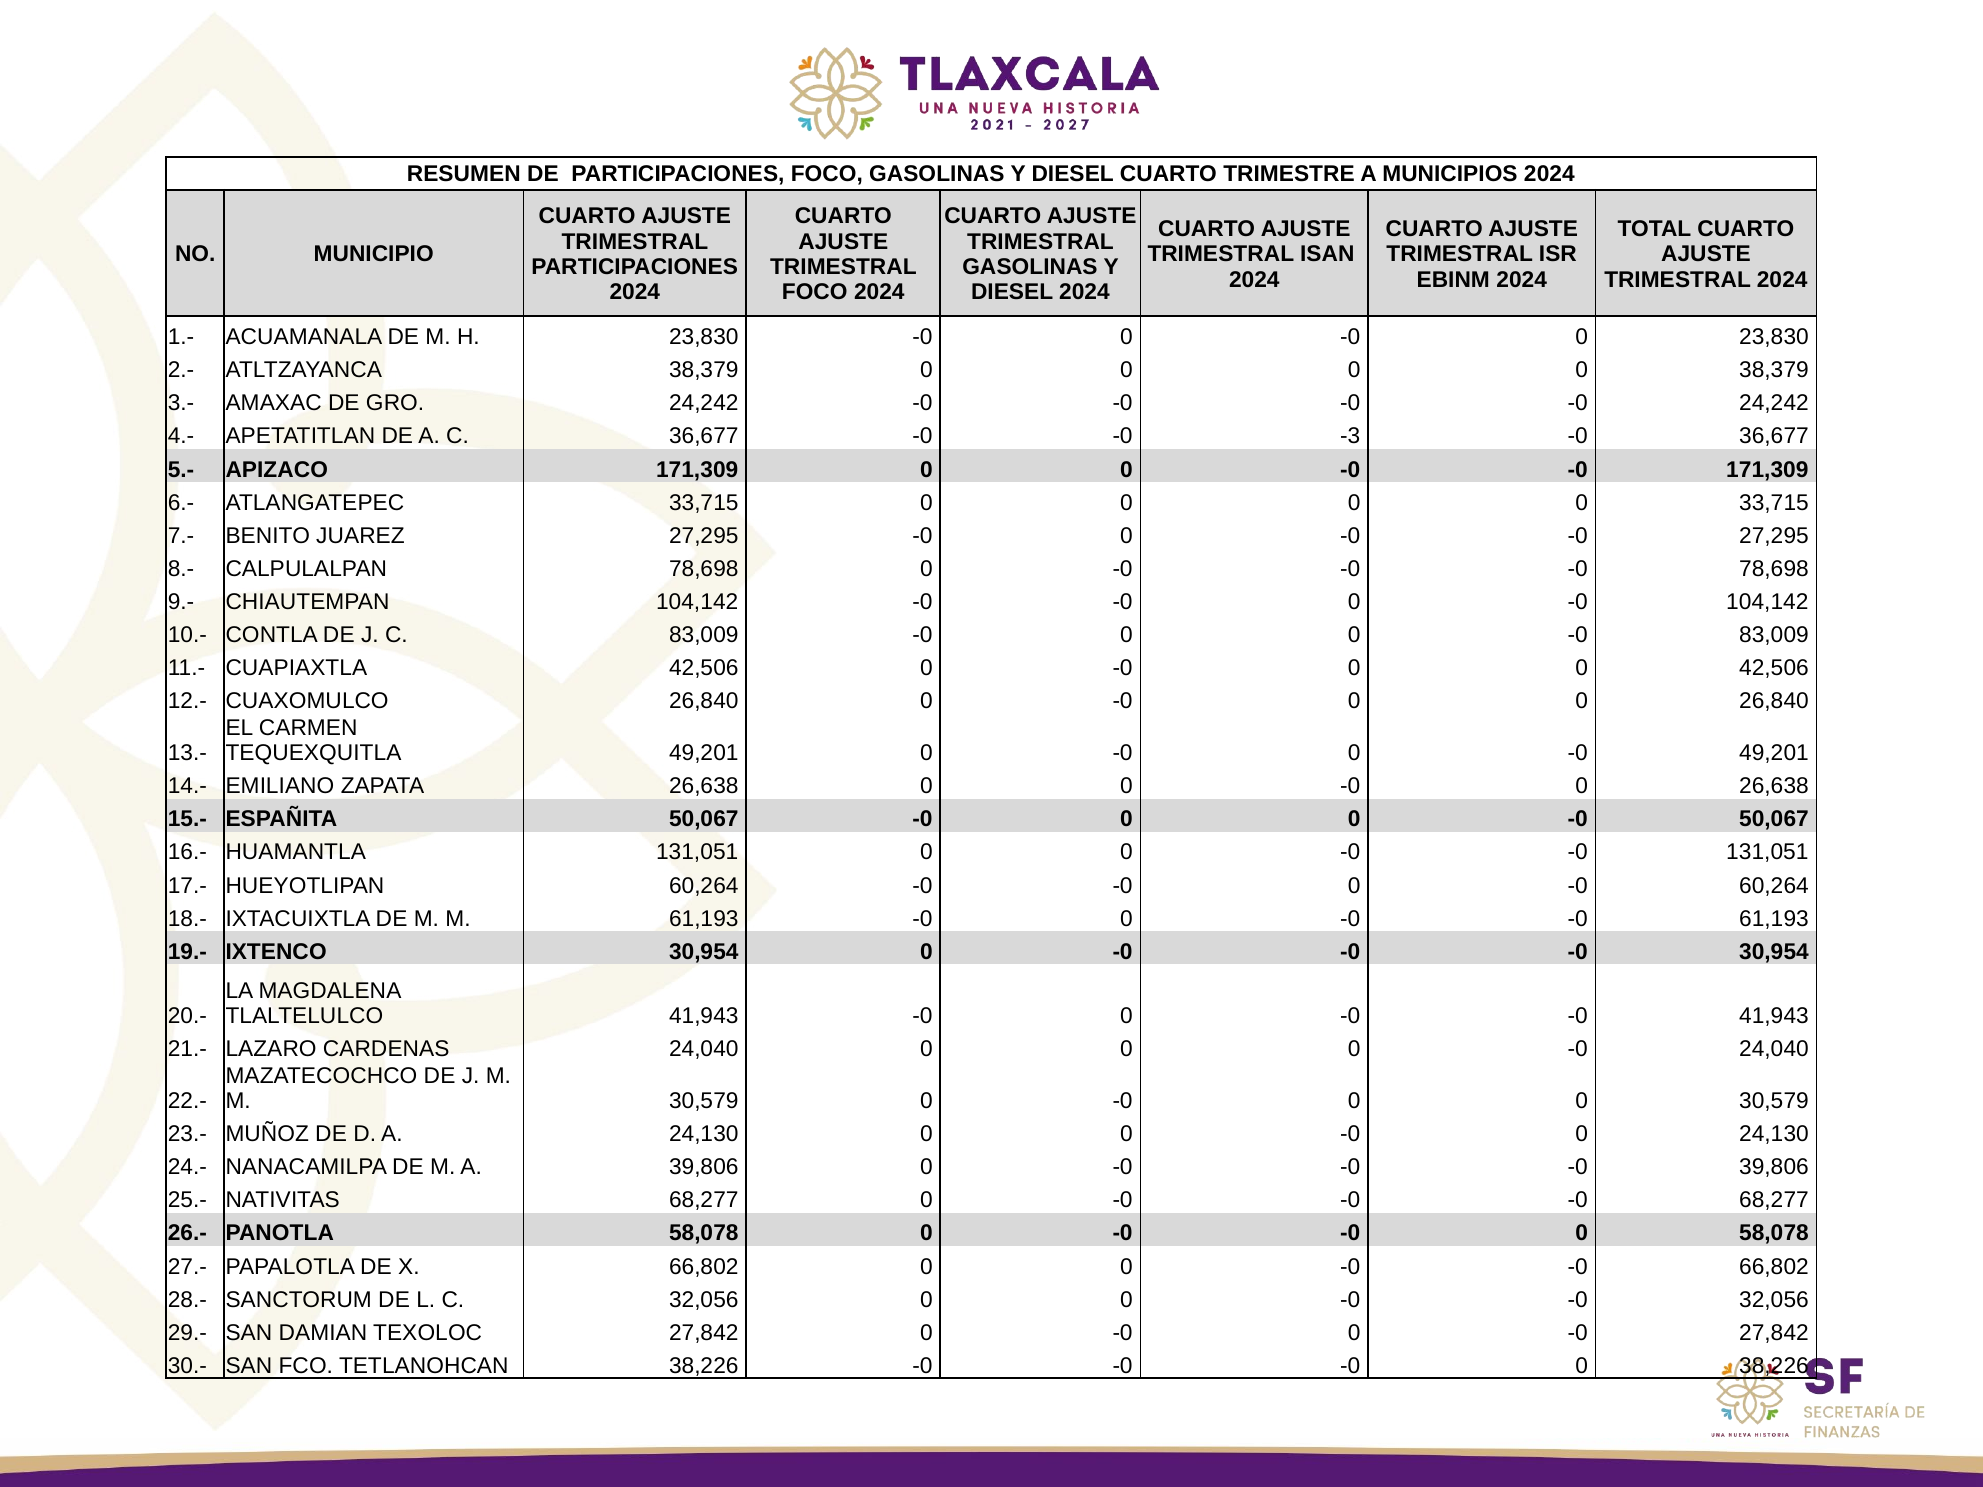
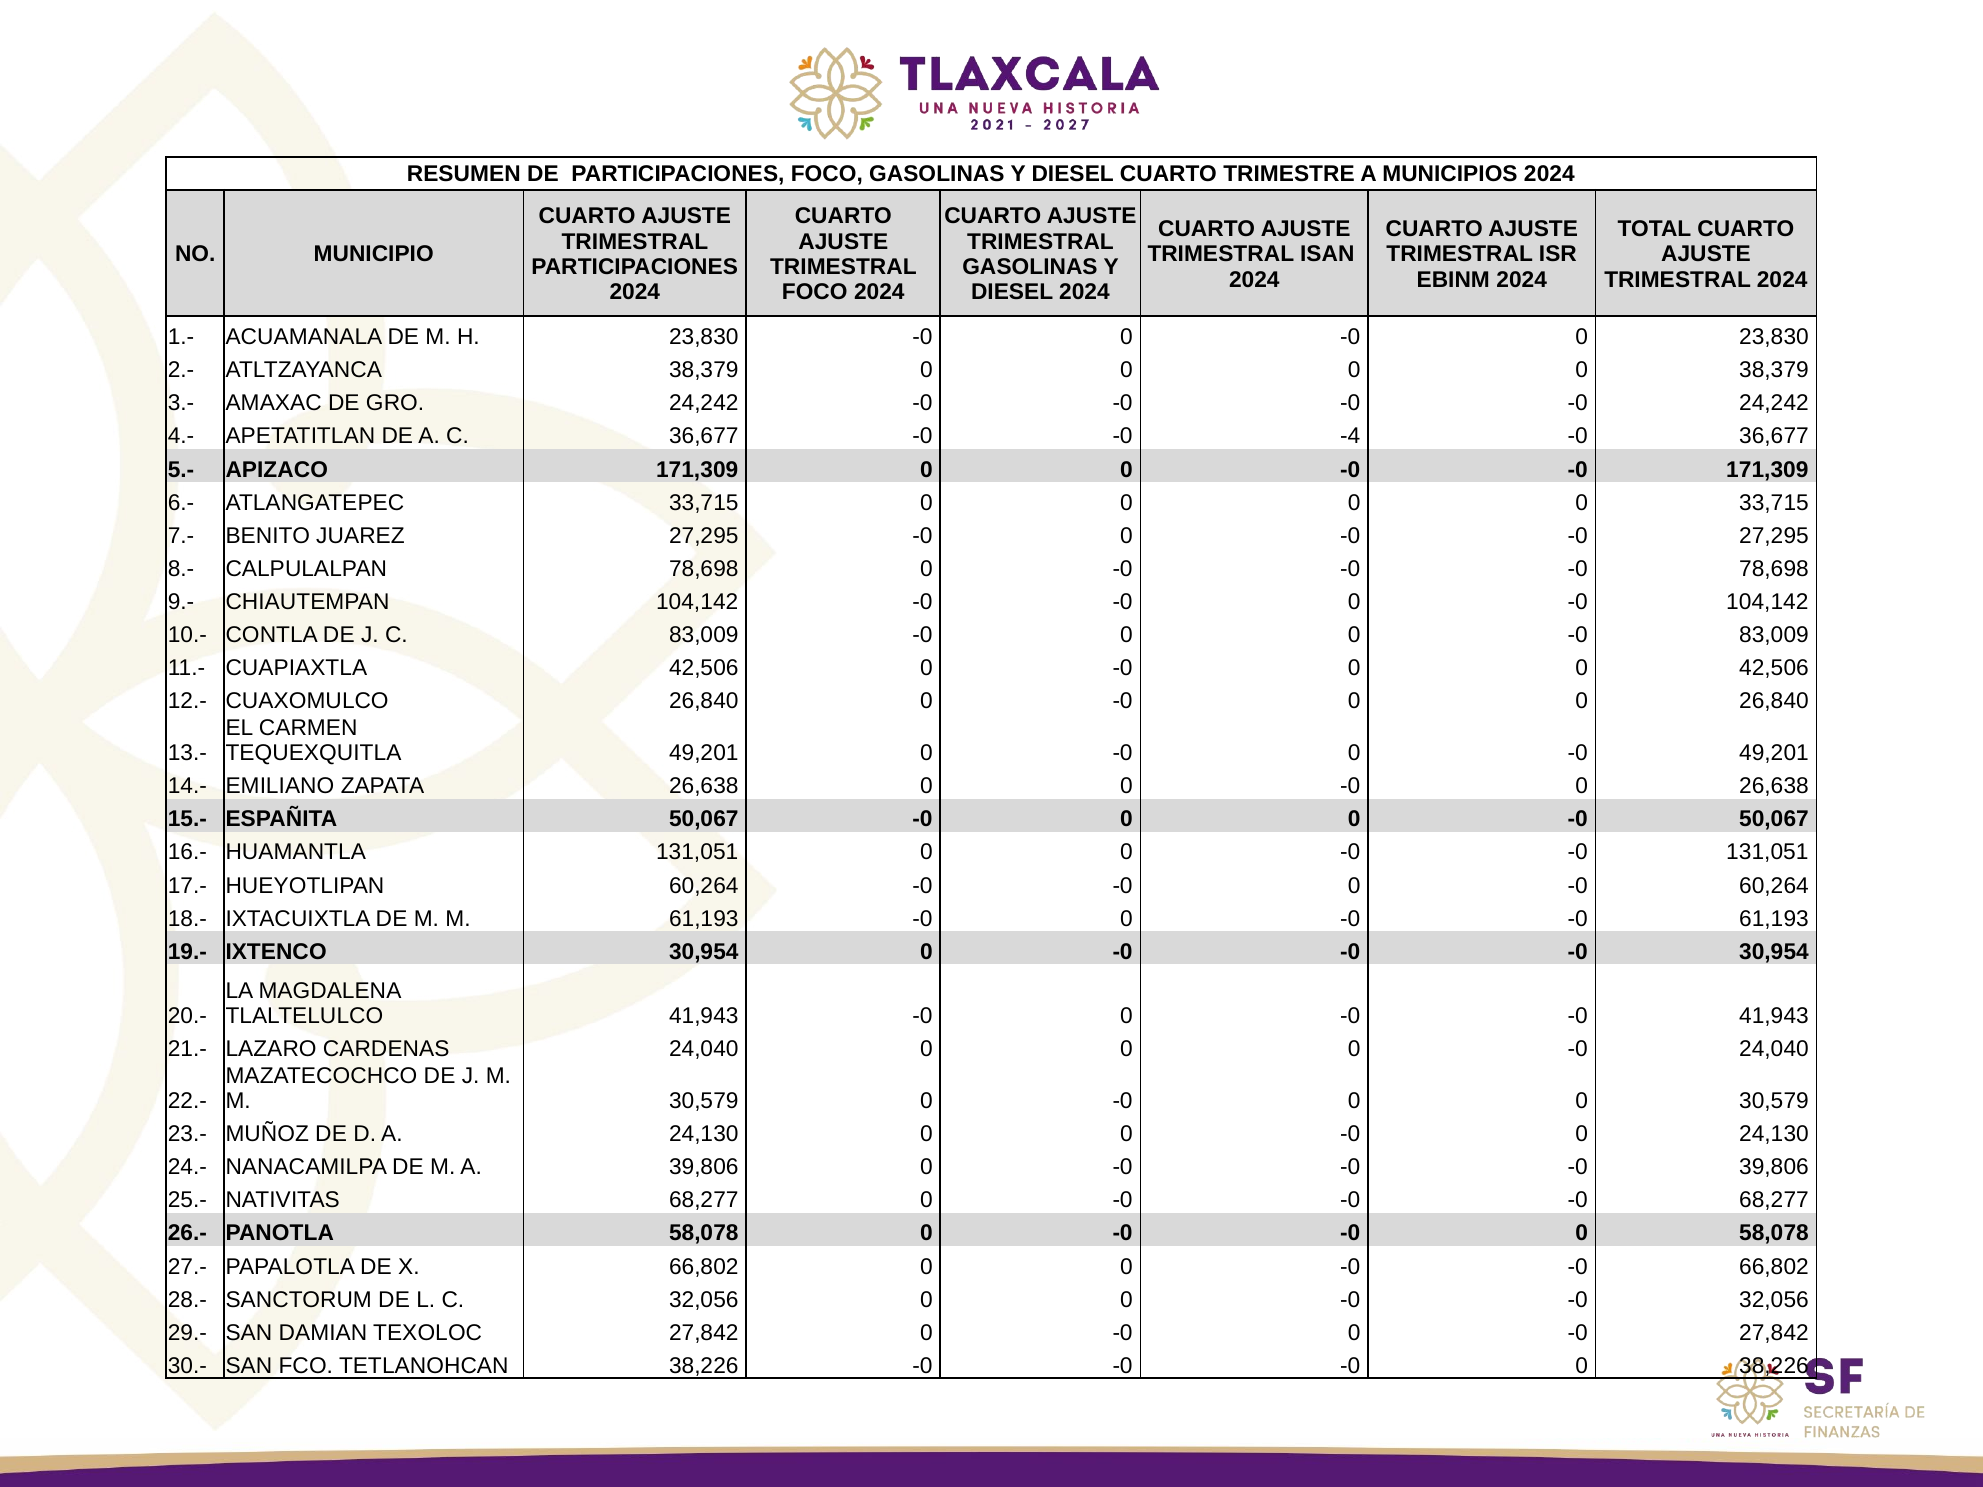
-3: -3 -> -4
